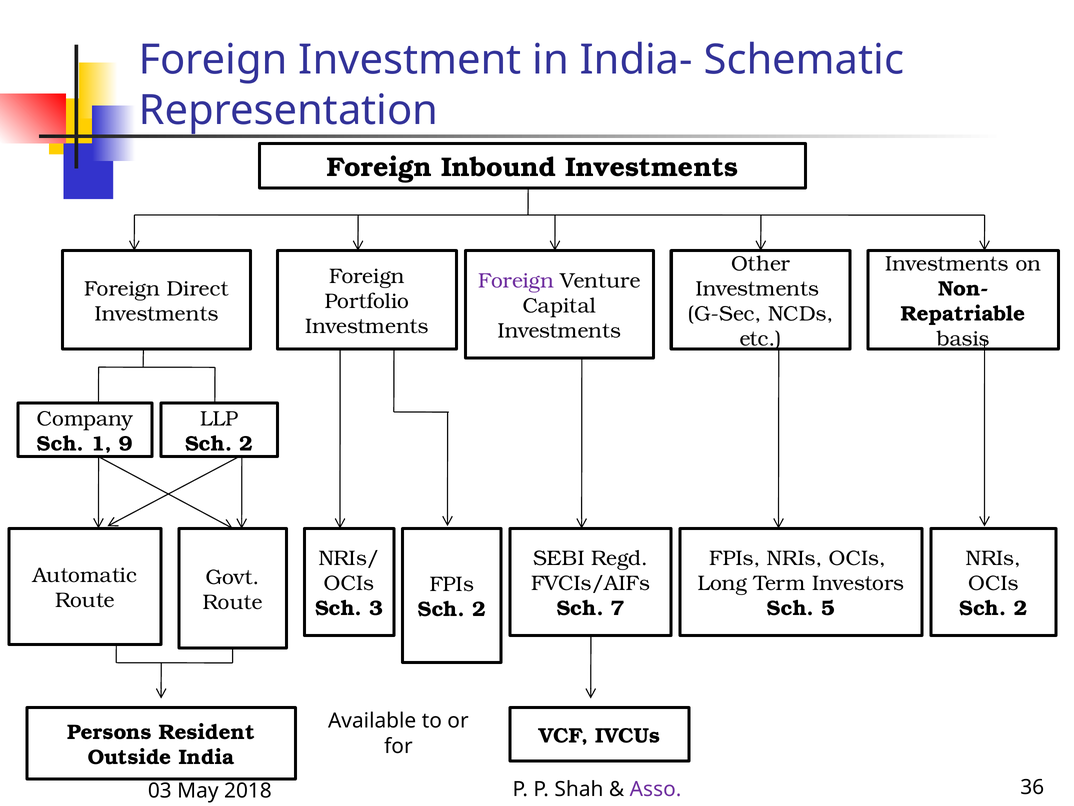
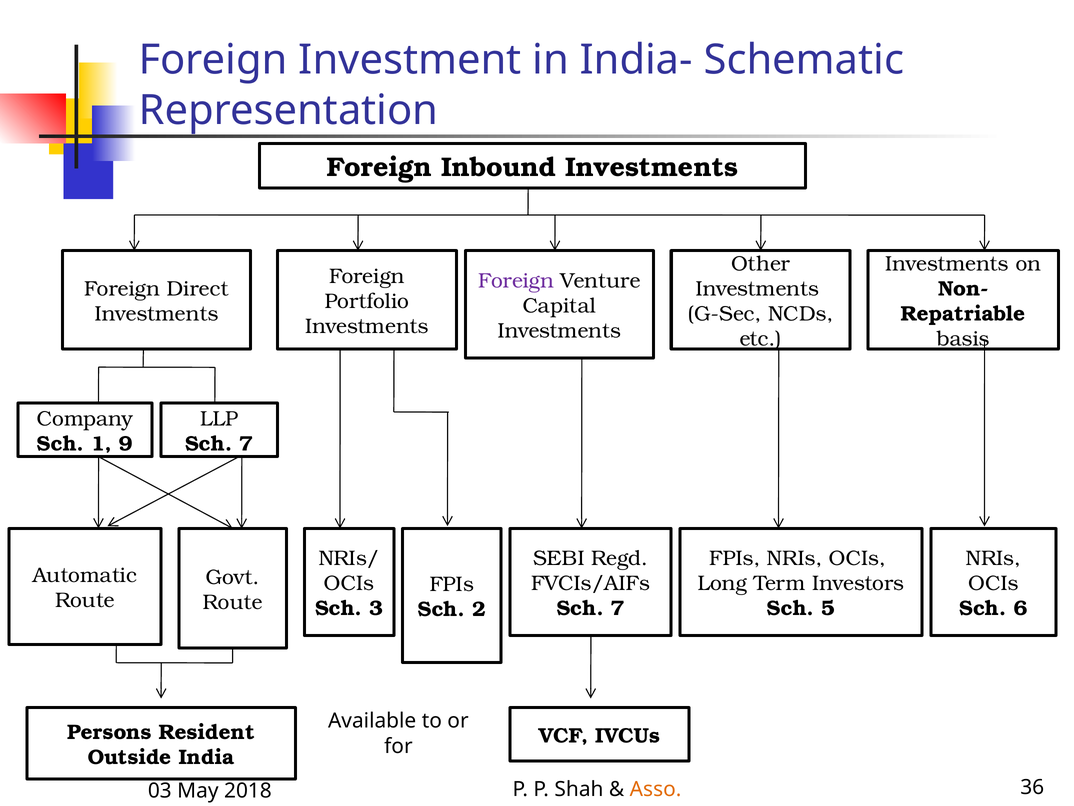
2 at (246, 444): 2 -> 7
2 at (1020, 608): 2 -> 6
Asso colour: purple -> orange
